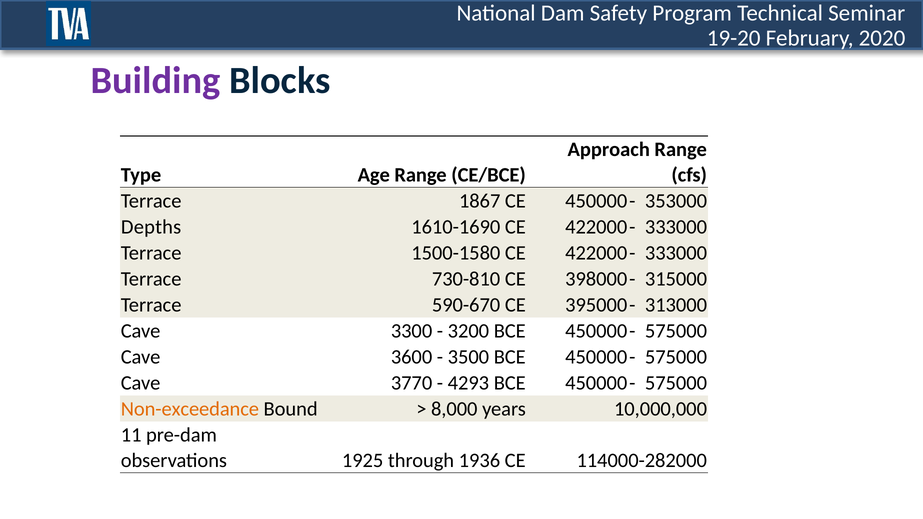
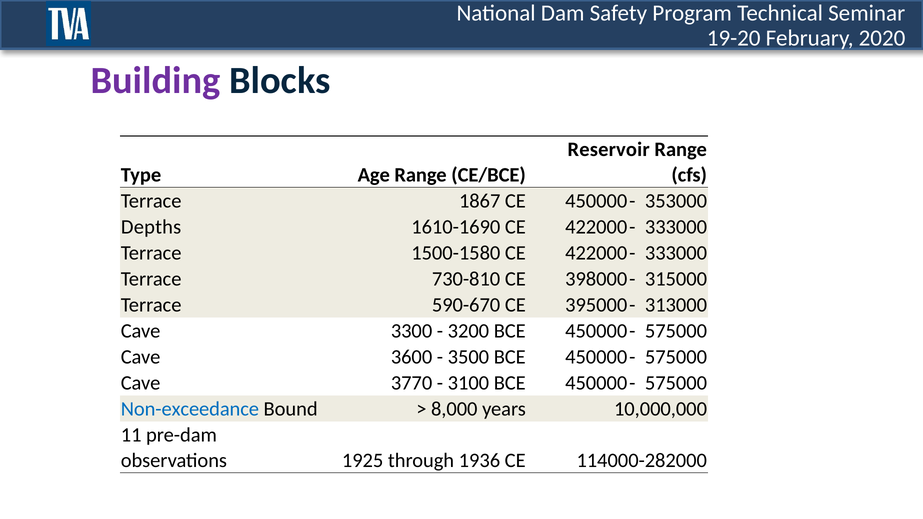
Approach: Approach -> Reservoir
4293: 4293 -> 3100
Non-exceedance colour: orange -> blue
